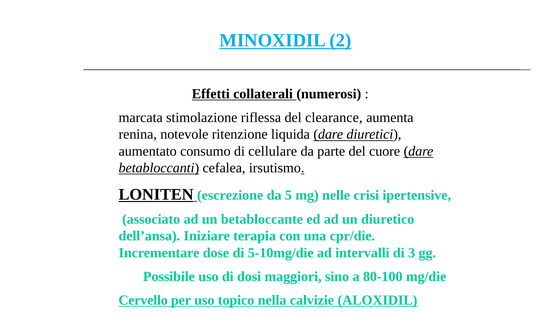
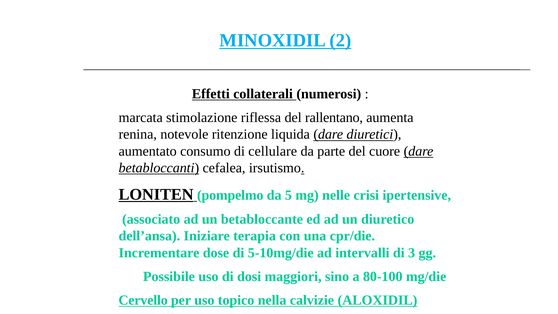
clearance: clearance -> rallentano
escrezione: escrezione -> pompelmo
